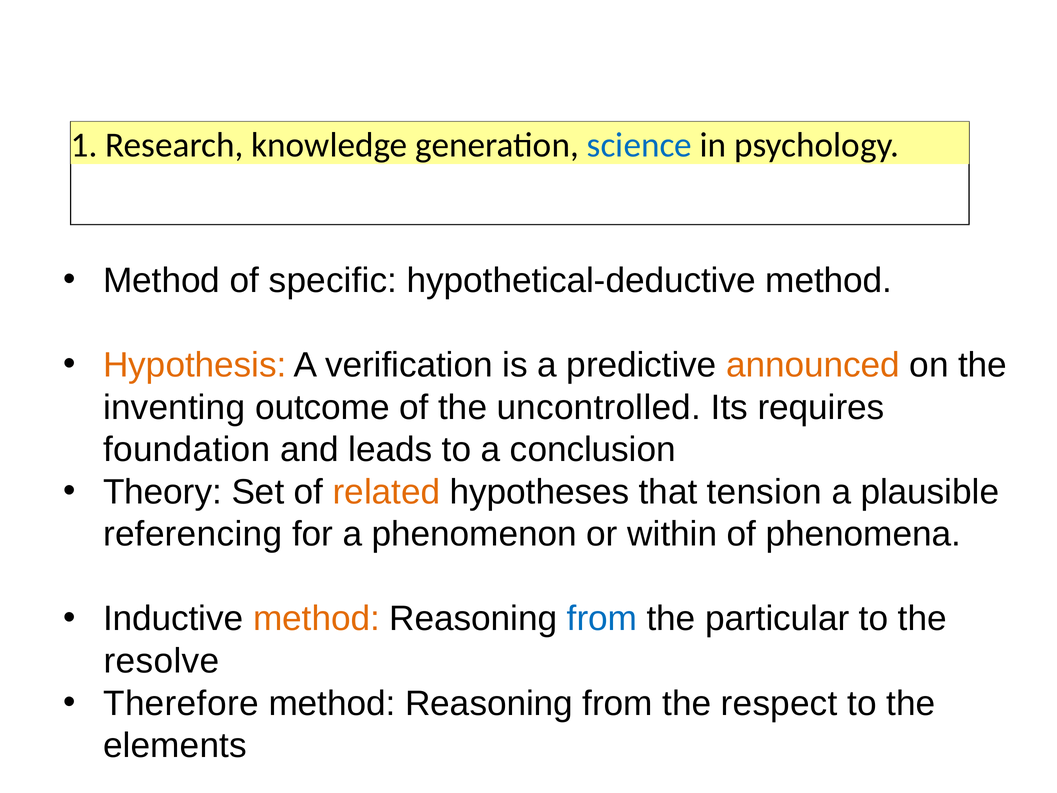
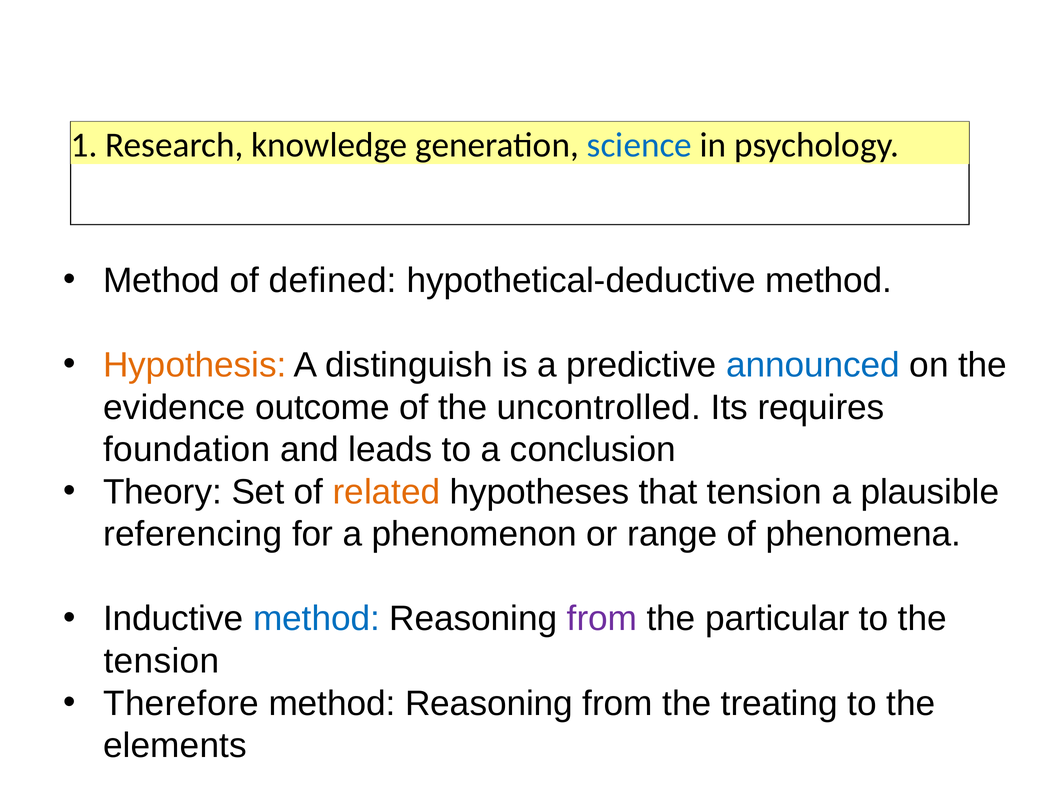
specific: specific -> defined
verification: verification -> distinguish
announced colour: orange -> blue
inventing: inventing -> evidence
within: within -> range
method at (316, 619) colour: orange -> blue
from at (602, 619) colour: blue -> purple
resolve at (161, 661): resolve -> tension
respect: respect -> treating
